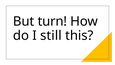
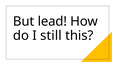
turn: turn -> lead
